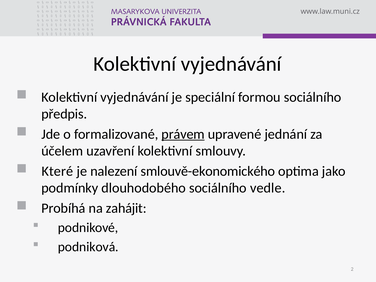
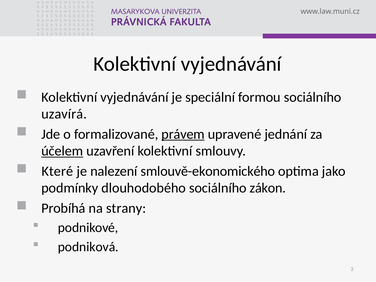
předpis: předpis -> uzavírá
účelem underline: none -> present
vedle: vedle -> zákon
zahájit: zahájit -> strany
